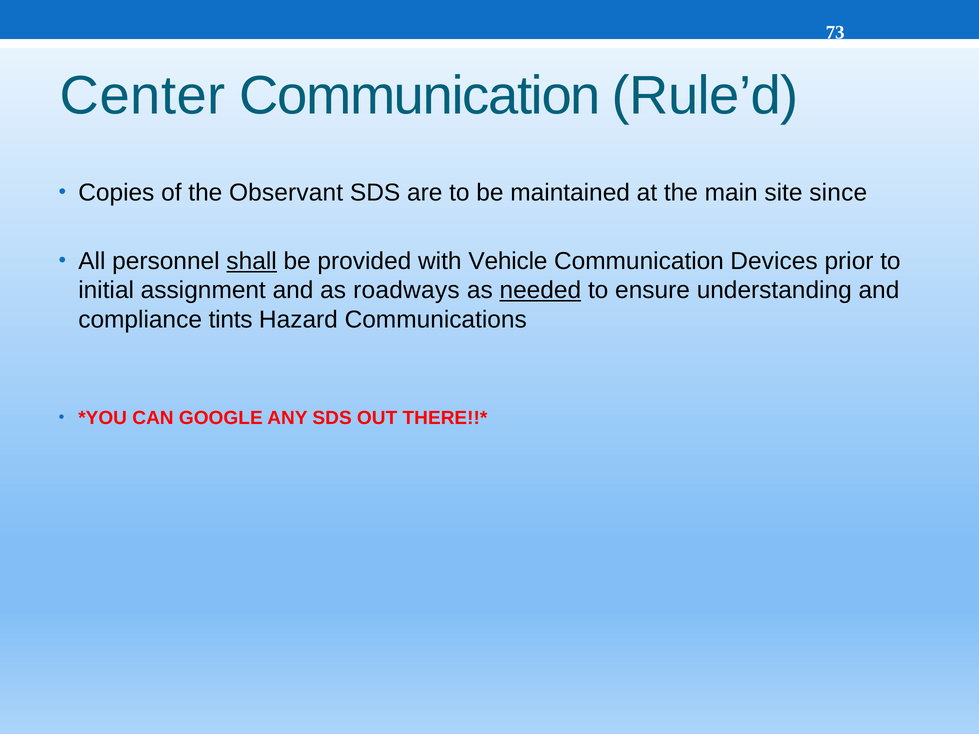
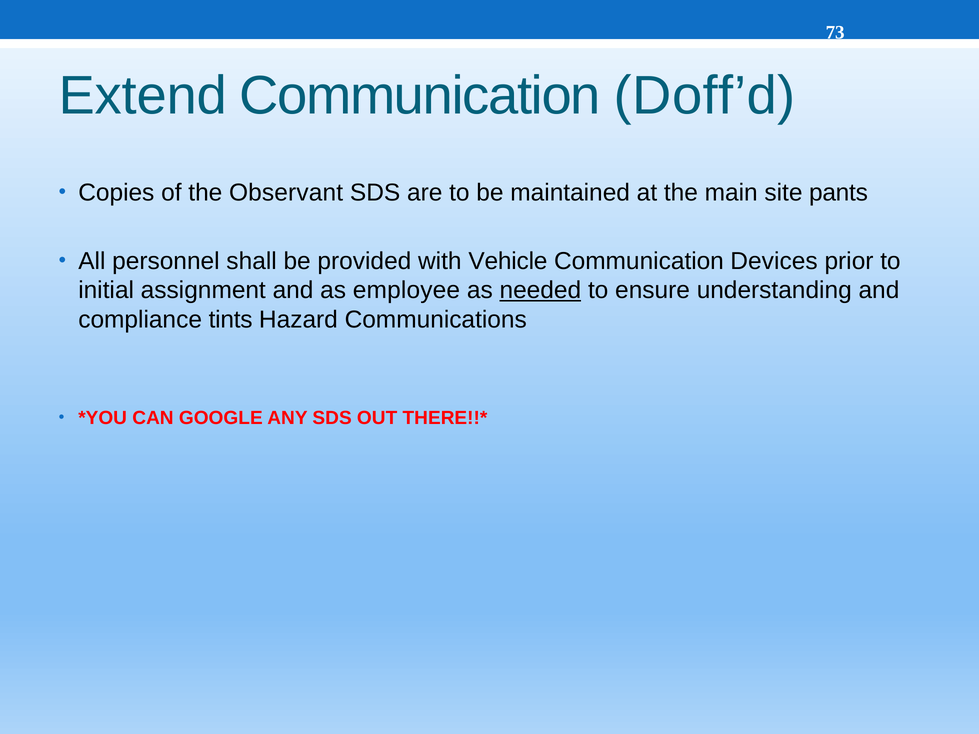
Center: Center -> Extend
Rule’d: Rule’d -> Doff’d
since: since -> pants
shall underline: present -> none
roadways: roadways -> employee
